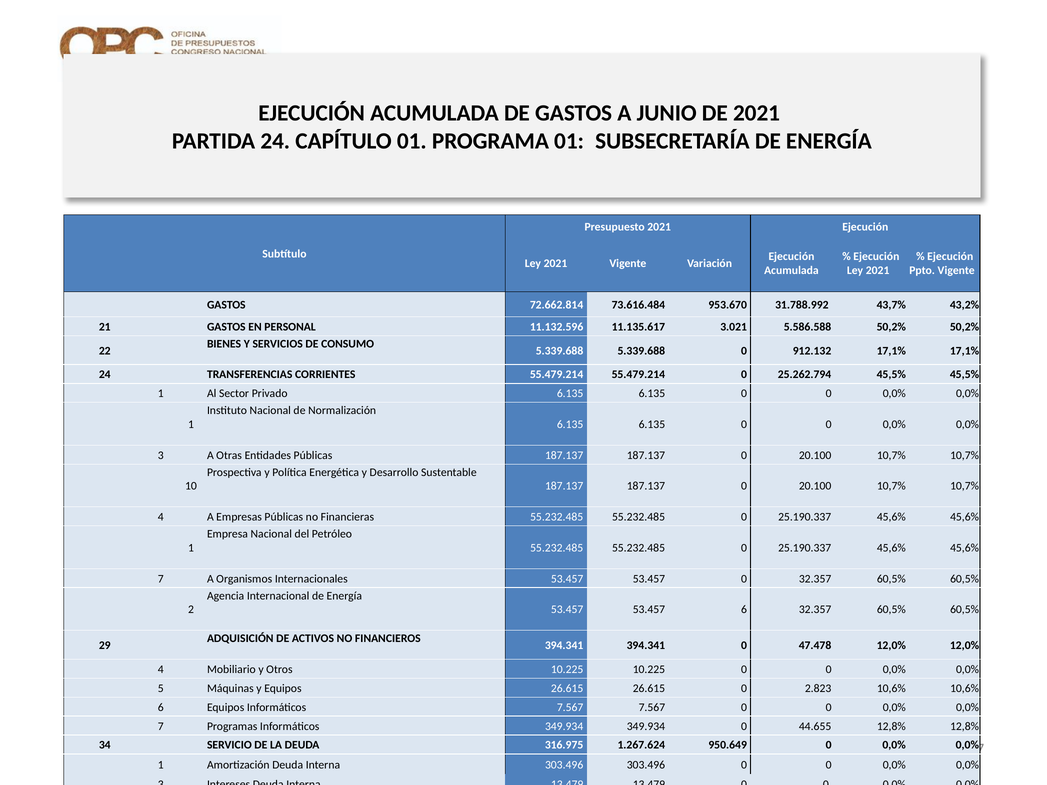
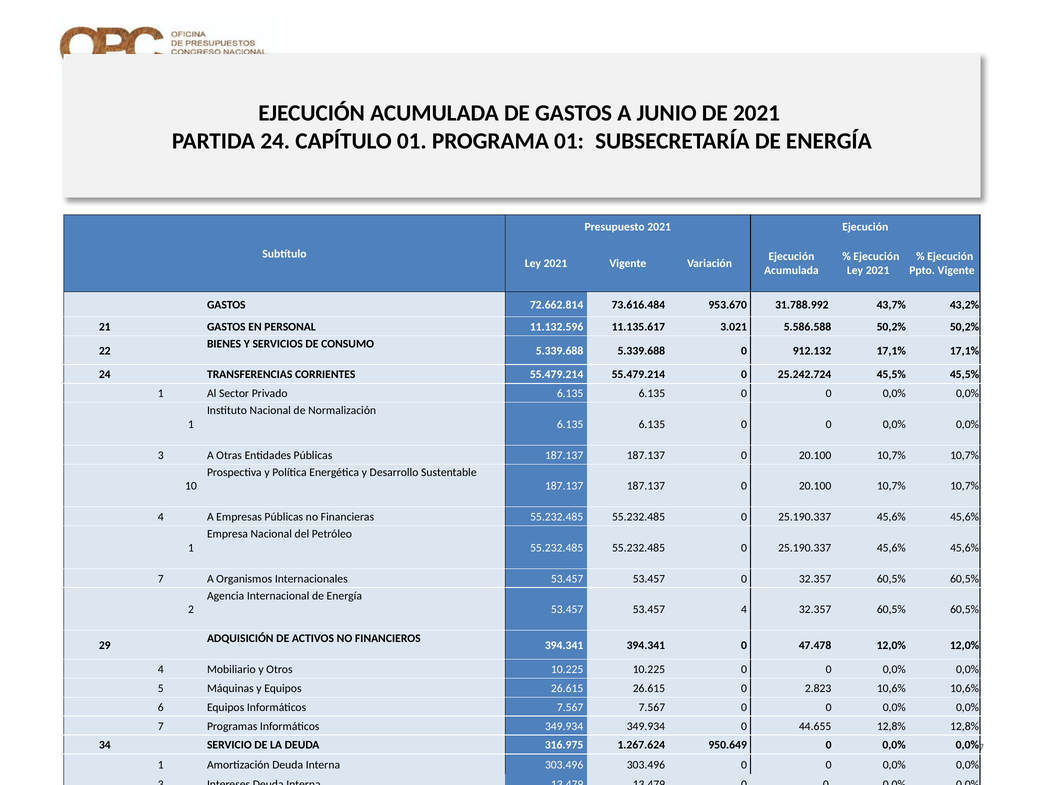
25.262.794: 25.262.794 -> 25.242.724
53.457 6: 6 -> 4
